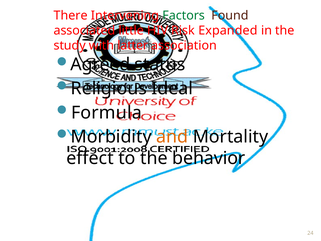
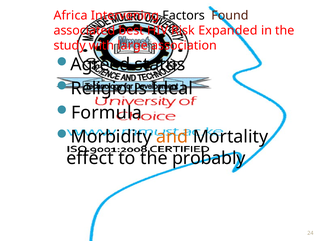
There: There -> Africa
Factors colour: green -> black
little: little -> best
latter: latter -> large
behavior: behavior -> probably
